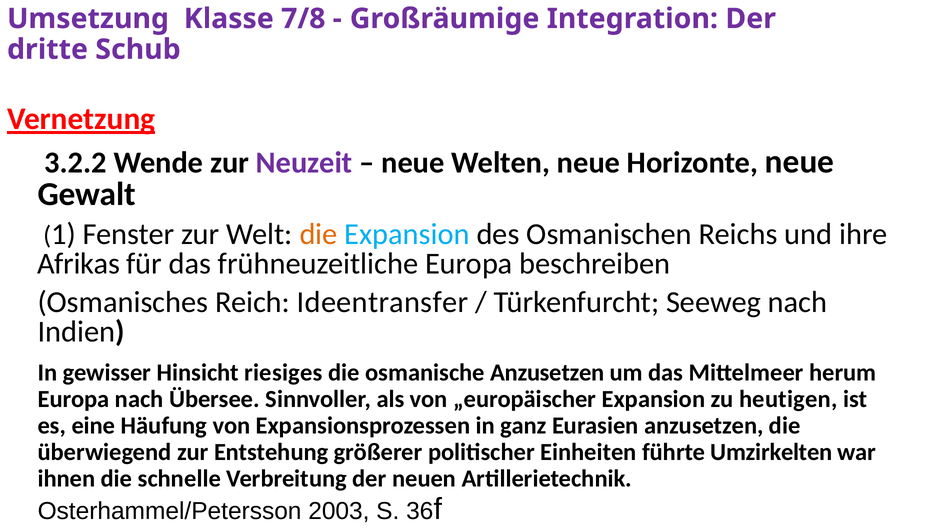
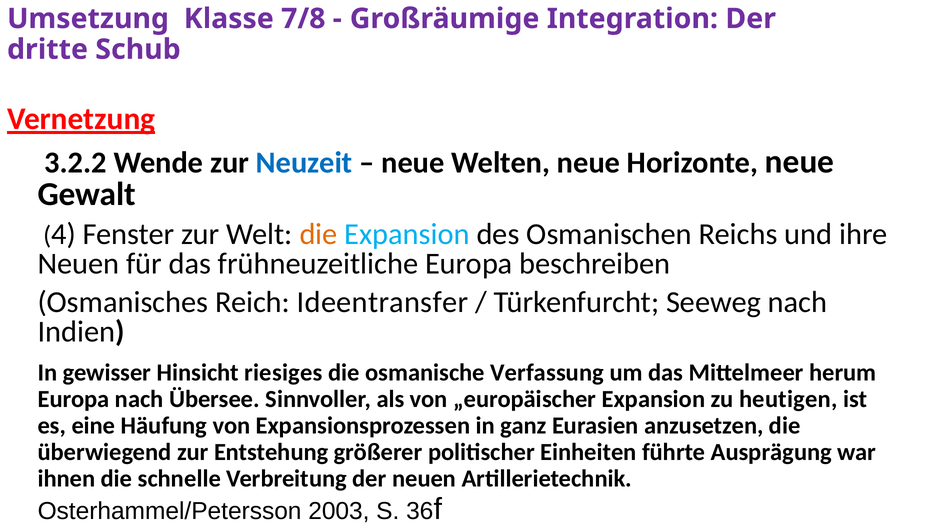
Neuzeit colour: purple -> blue
1: 1 -> 4
Afrikas at (79, 264): Afrikas -> Neuen
osmanische Anzusetzen: Anzusetzen -> Verfassung
Umzirkelten: Umzirkelten -> Ausprägung
